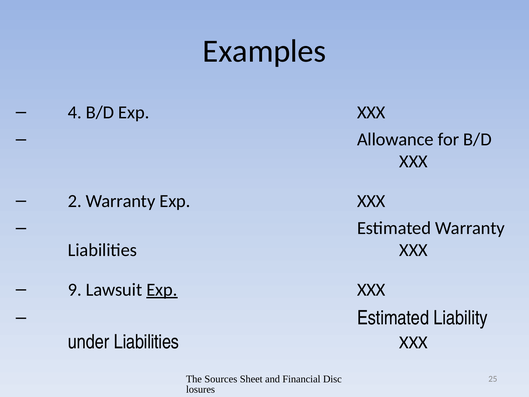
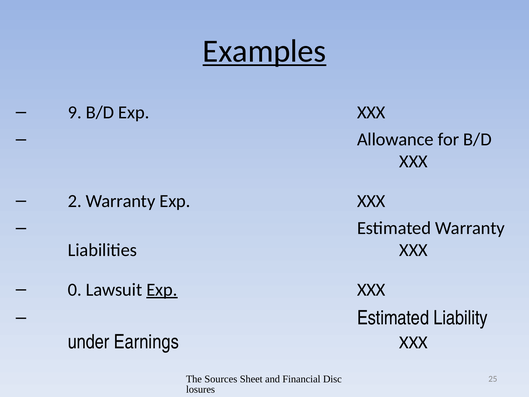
Examples underline: none -> present
4: 4 -> 9
9: 9 -> 0
under Liabilities: Liabilities -> Earnings
